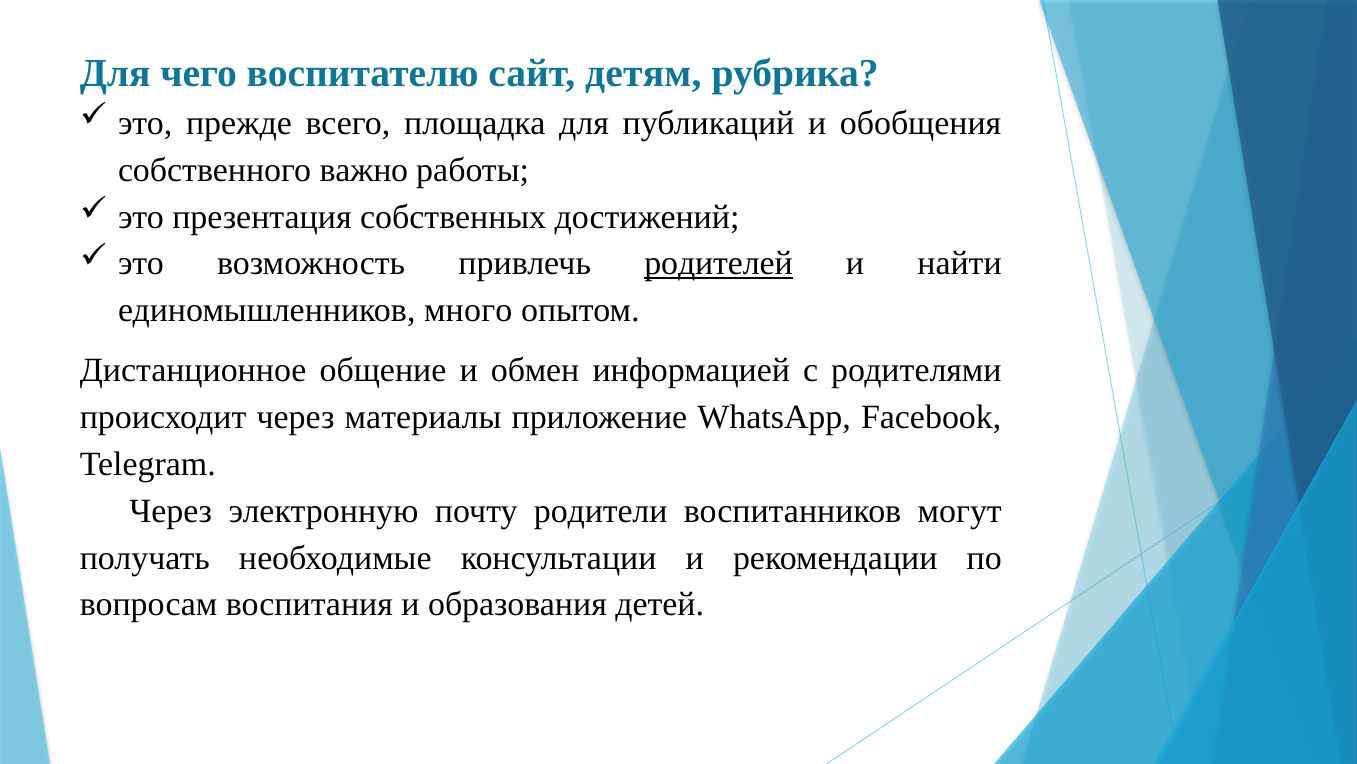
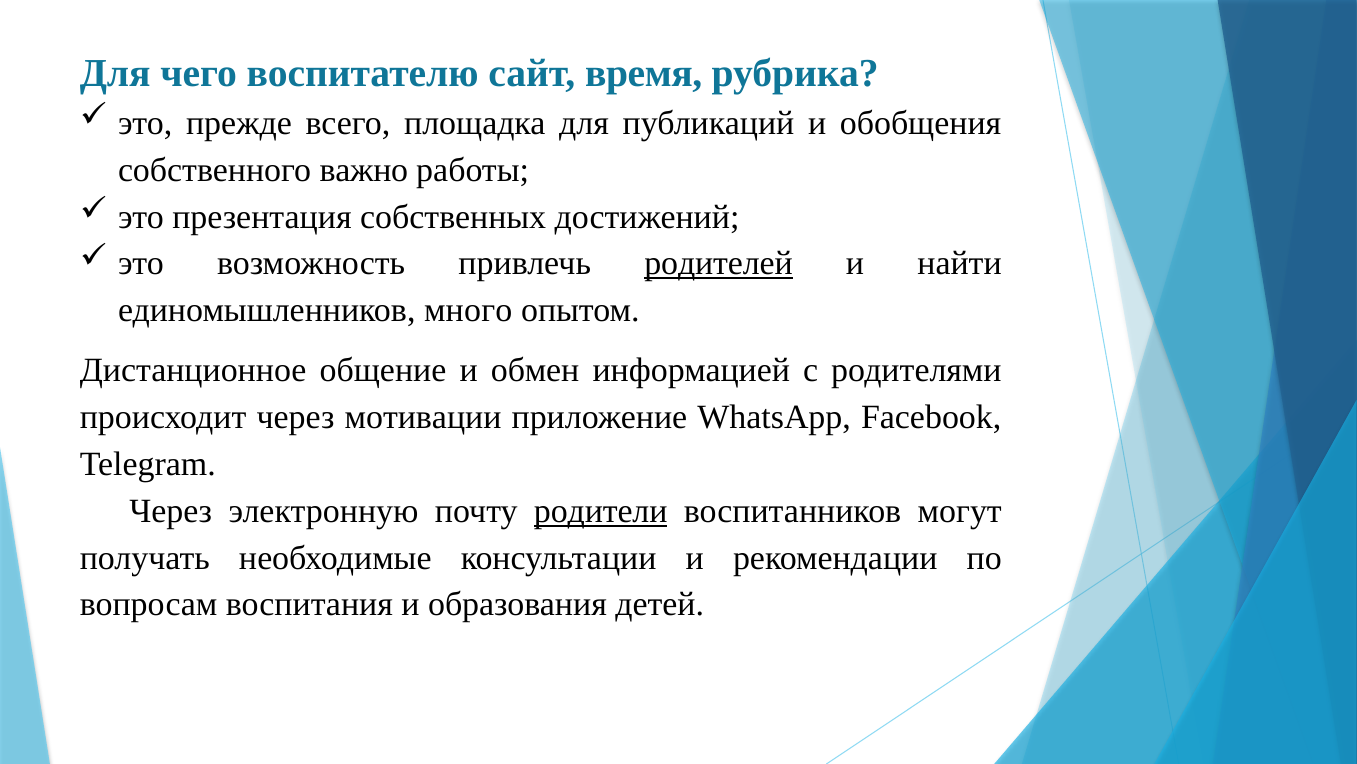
детям: детям -> время
материалы: материалы -> мотивации
родители underline: none -> present
